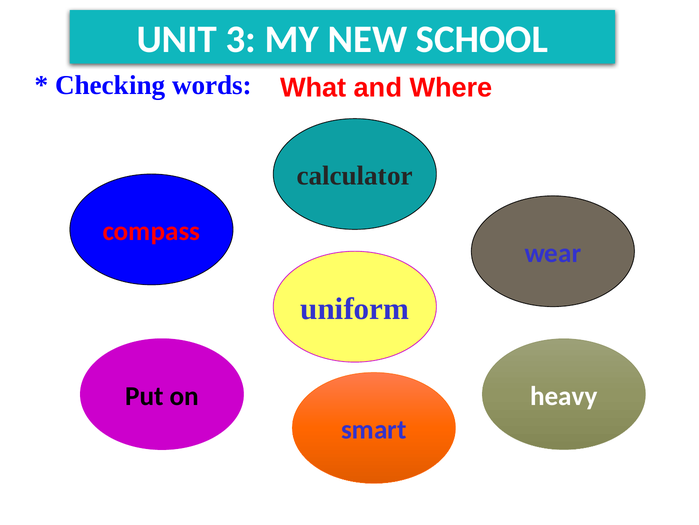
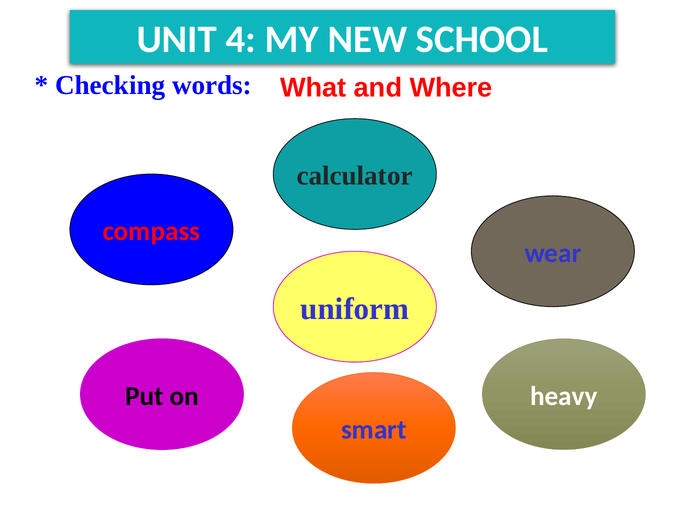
3: 3 -> 4
